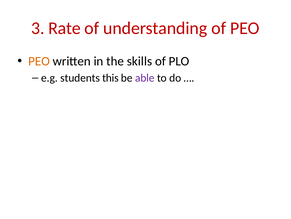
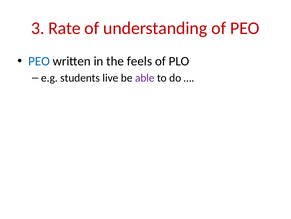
PEO at (39, 61) colour: orange -> blue
skills: skills -> feels
this: this -> live
